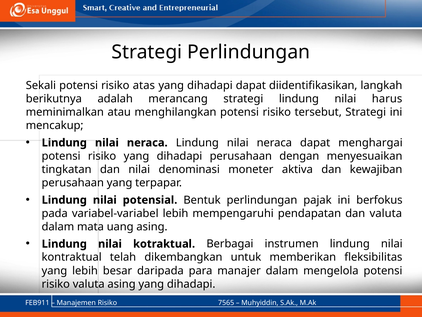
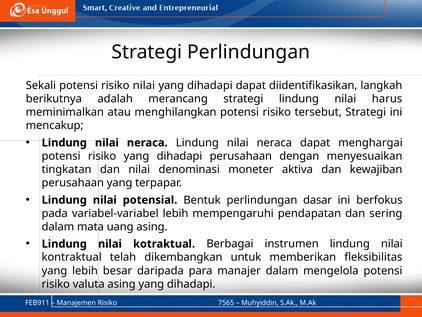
risiko atas: atas -> nilai
pajak: pajak -> dasar
dan valuta: valuta -> sering
